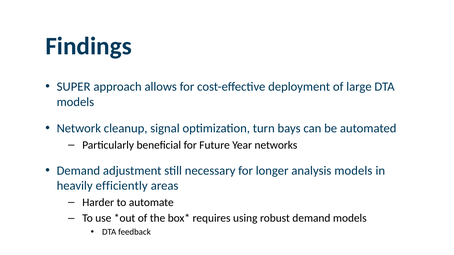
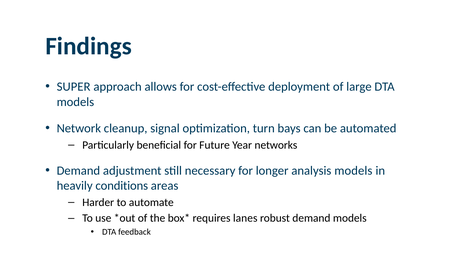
efficiently: efficiently -> conditions
using: using -> lanes
